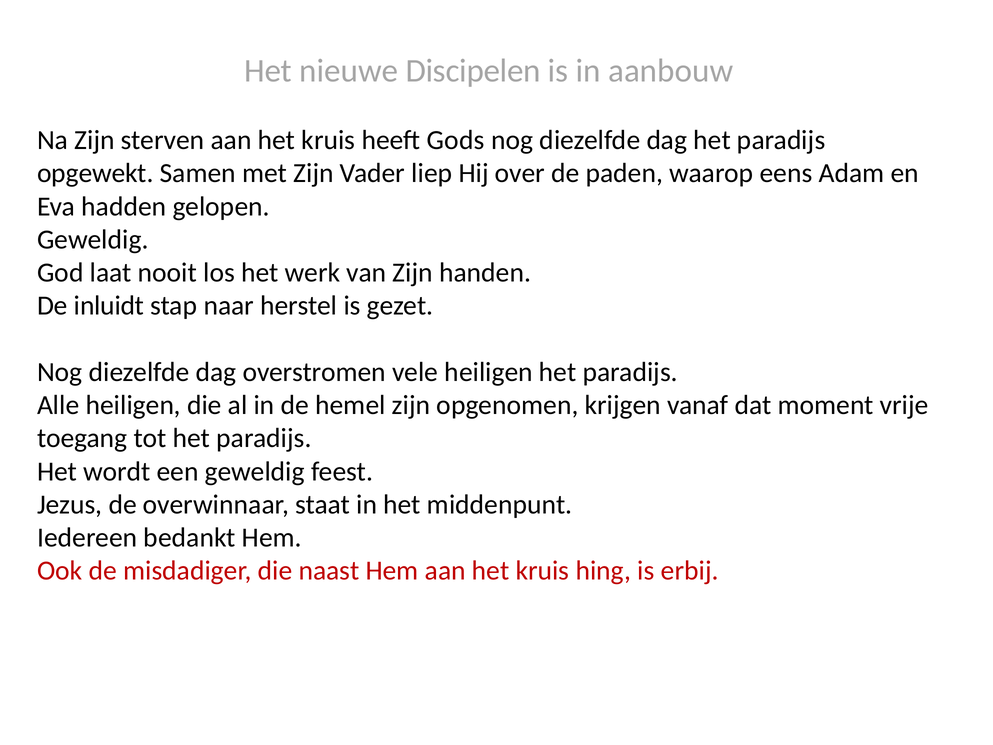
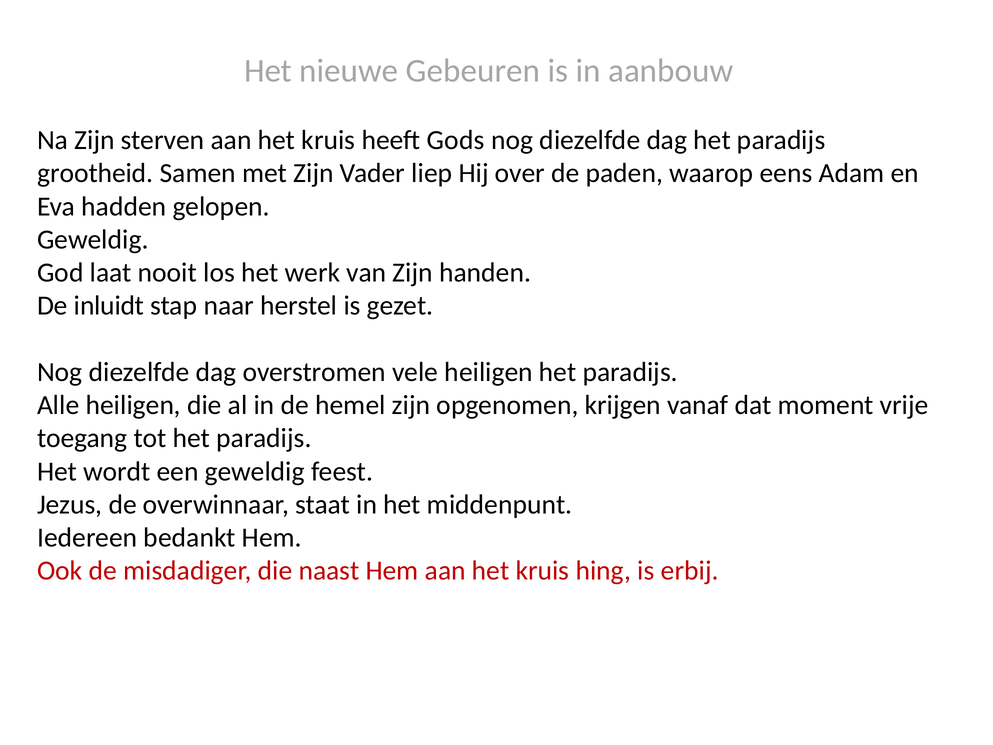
Discipelen: Discipelen -> Gebeuren
opgewekt: opgewekt -> grootheid
